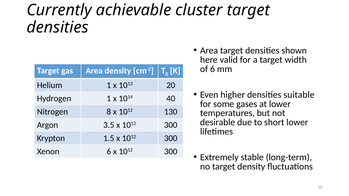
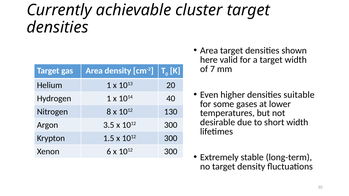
of 6: 6 -> 7
short lower: lower -> width
